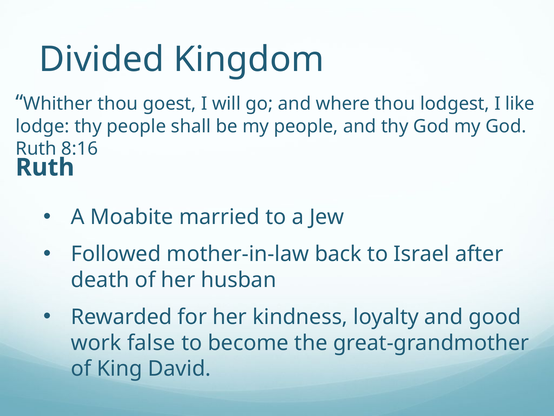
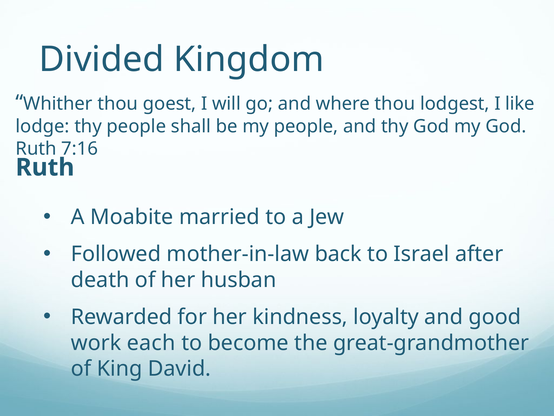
8:16: 8:16 -> 7:16
false: false -> each
